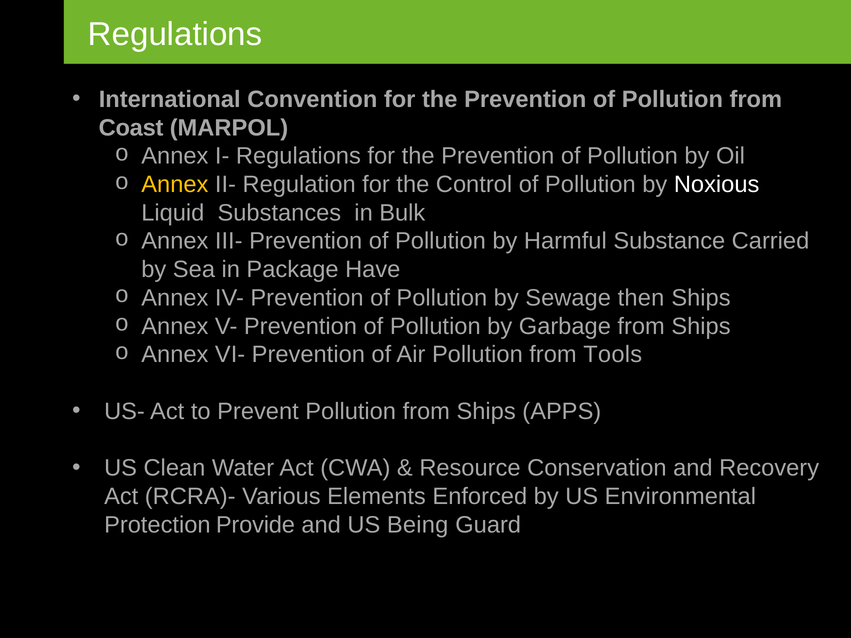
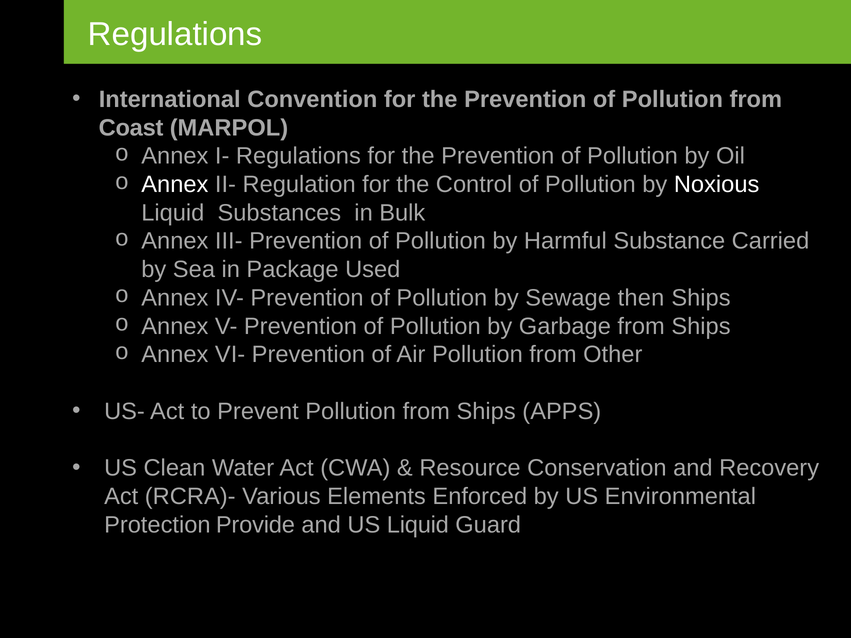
Annex at (175, 185) colour: yellow -> white
Have: Have -> Used
Tools: Tools -> Other
US Being: Being -> Liquid
